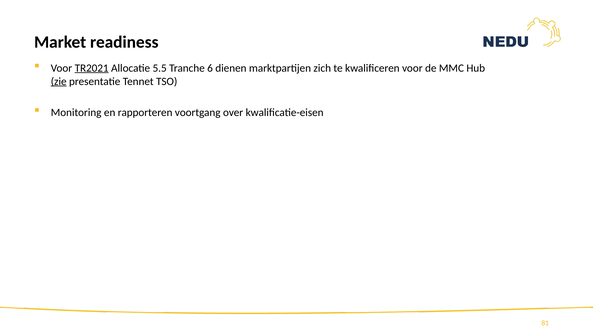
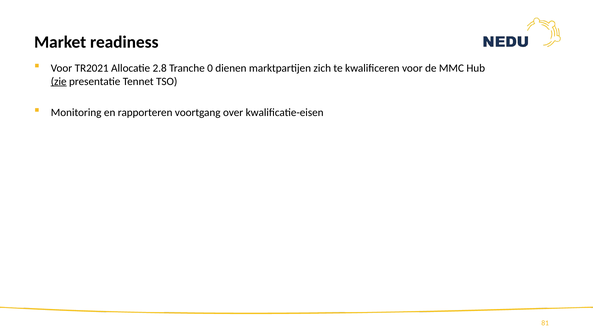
TR2021 underline: present -> none
5.5: 5.5 -> 2.8
6: 6 -> 0
